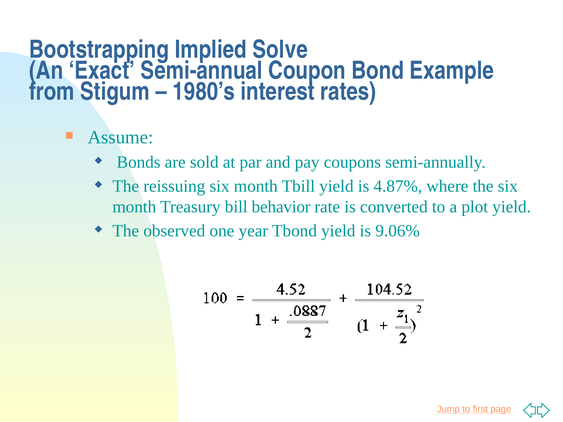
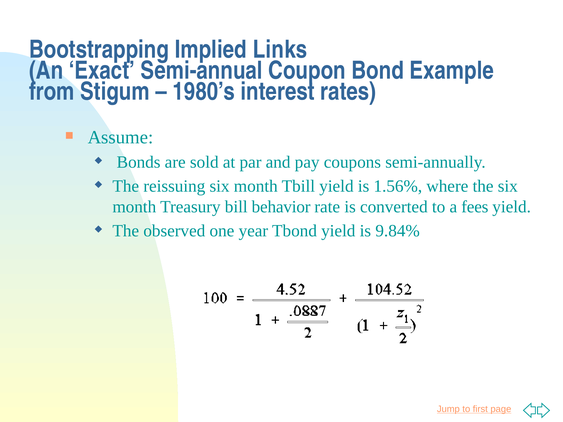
Solve: Solve -> Links
4.87%: 4.87% -> 1.56%
plot: plot -> fees
9.06%: 9.06% -> 9.84%
